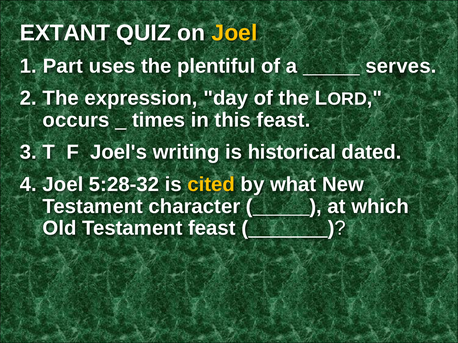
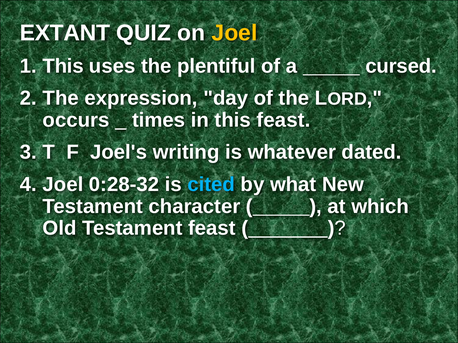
Part at (63, 66): Part -> This
serves: serves -> cursed
historical: historical -> whatever
5:28-32: 5:28-32 -> 0:28-32
cited colour: yellow -> light blue
